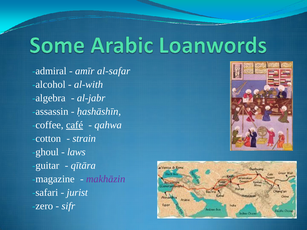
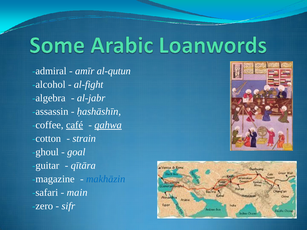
al-safar: al-safar -> al-qutun
al-with: al-with -> al-fight
qahwa underline: none -> present
laws: laws -> goal
makhāzin colour: purple -> blue
jurist: jurist -> main
